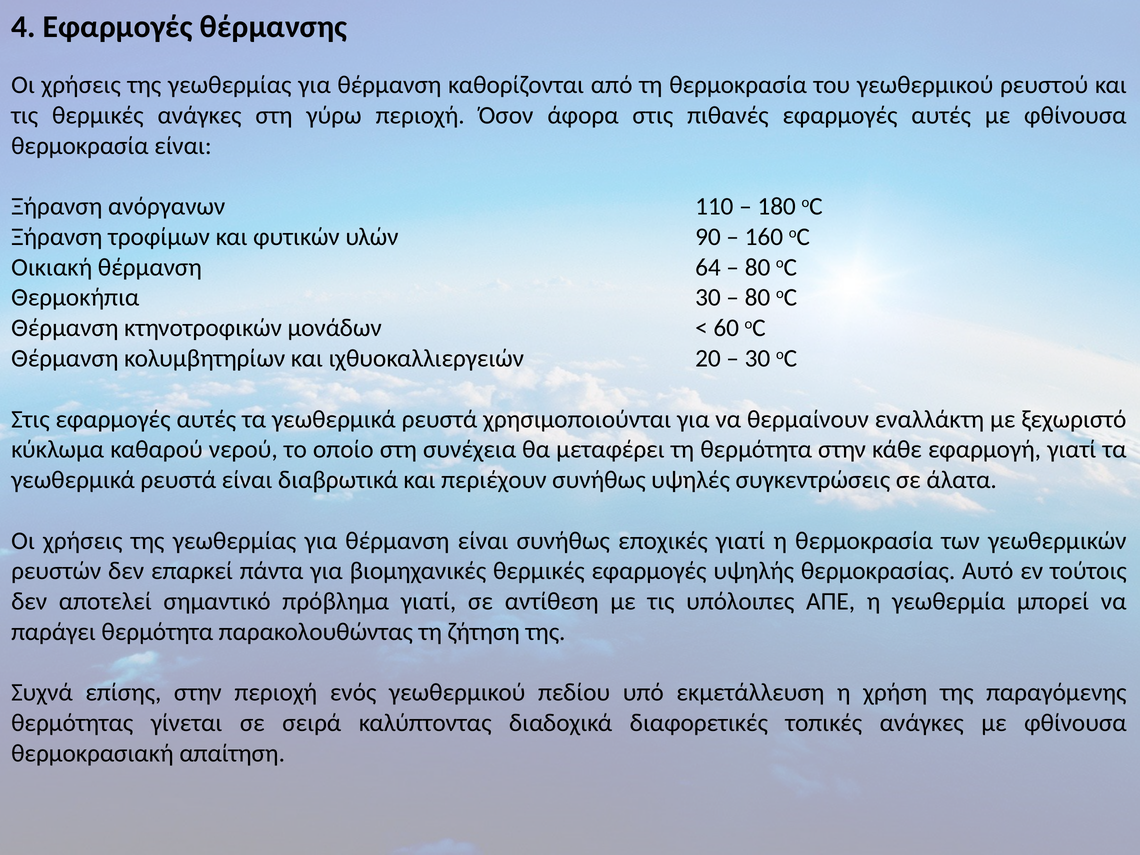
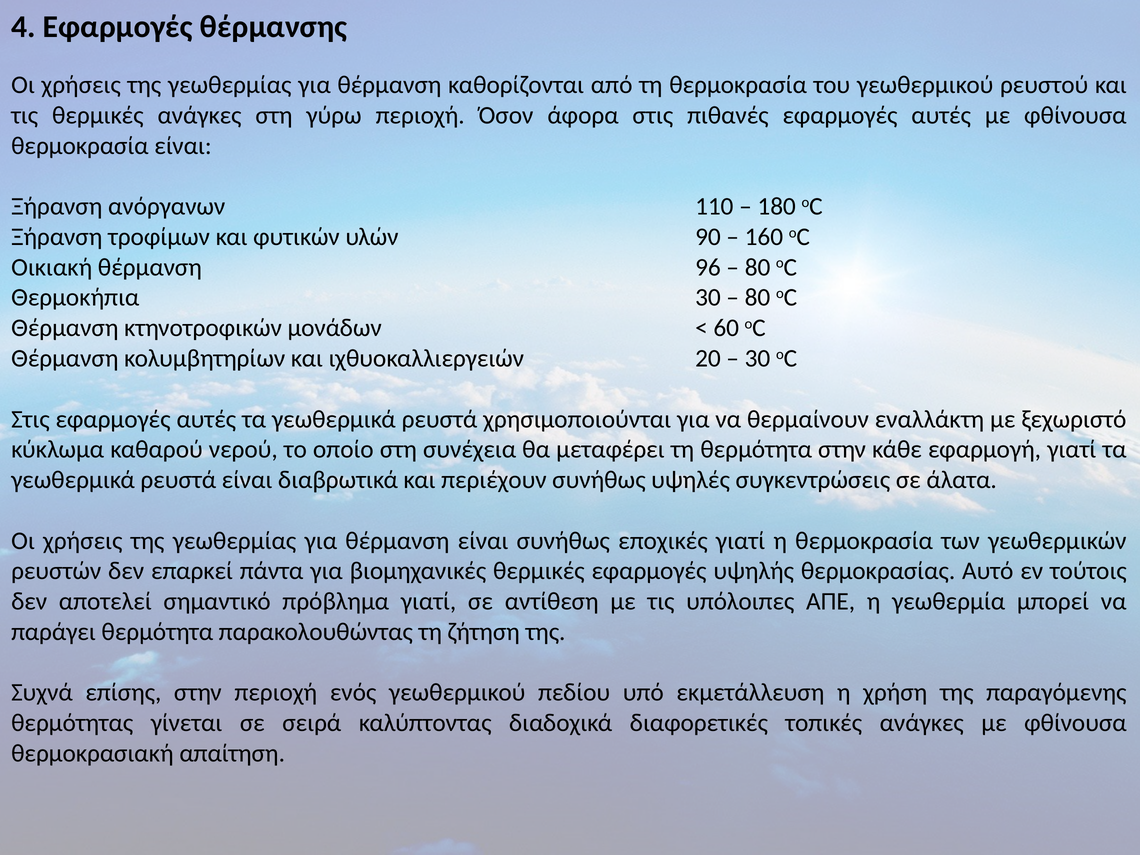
64: 64 -> 96
